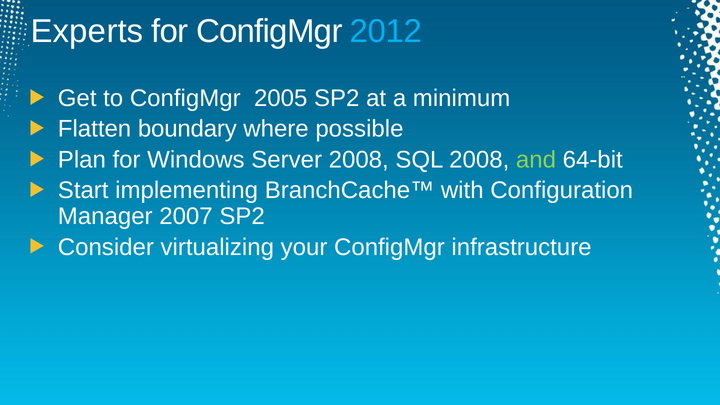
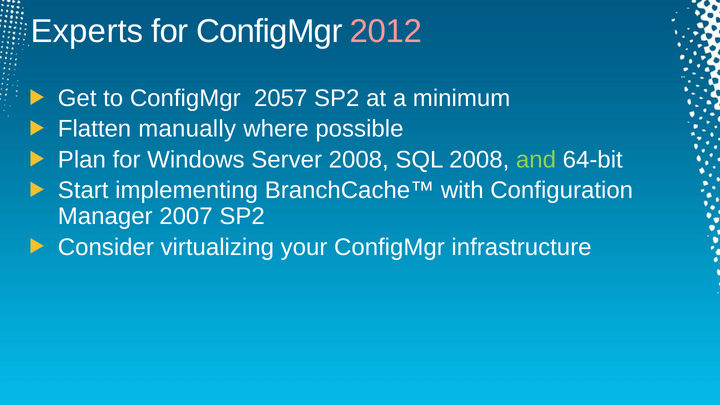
2012 colour: light blue -> pink
2005: 2005 -> 2057
boundary: boundary -> manually
